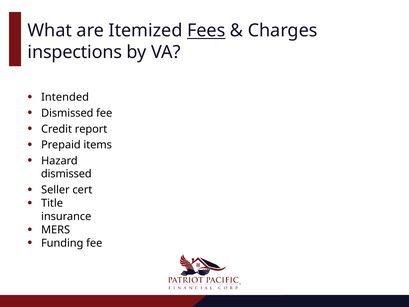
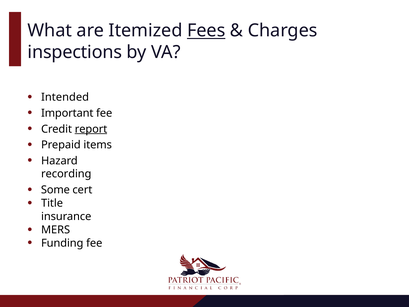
Dismissed at (67, 113): Dismissed -> Important
report underline: none -> present
dismissed at (66, 174): dismissed -> recording
Seller: Seller -> Some
